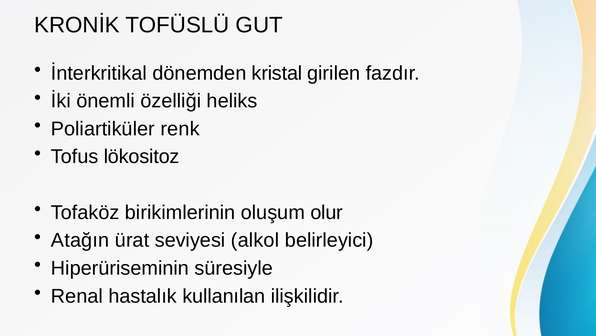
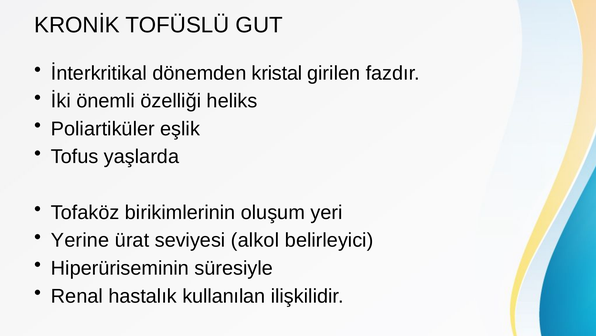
renk: renk -> eşlik
lökositoz: lökositoz -> yaşlarda
olur: olur -> yeri
Atağın: Atağın -> Yerine
